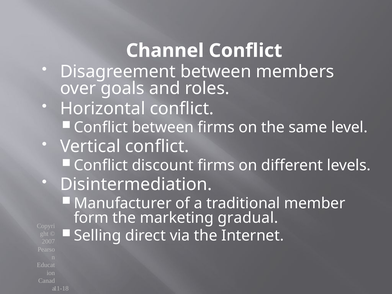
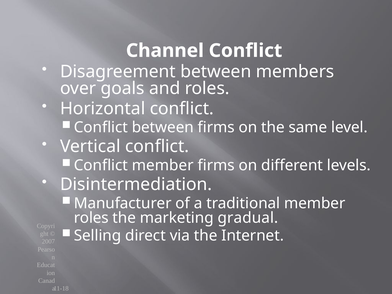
Conflict discount: discount -> member
form at (91, 218): form -> roles
